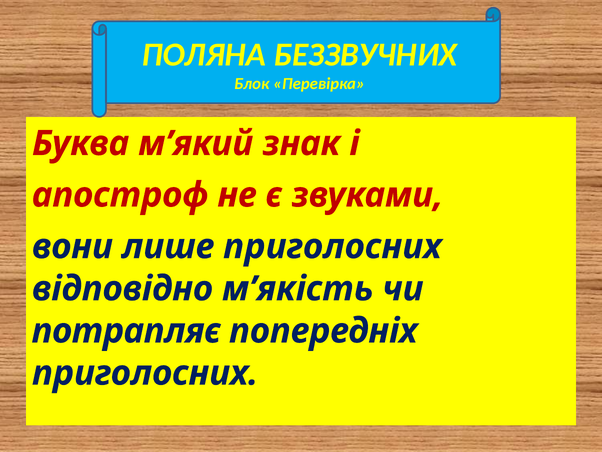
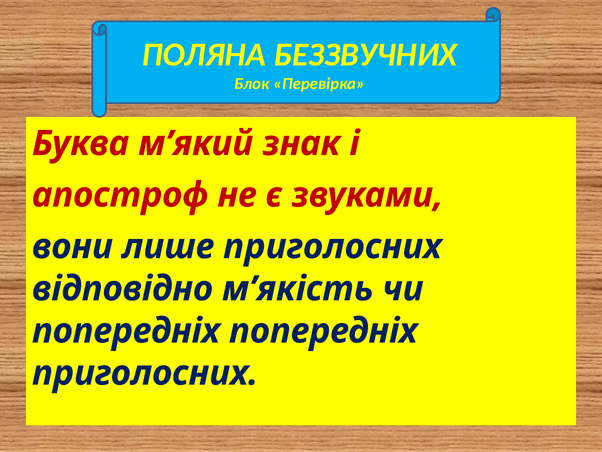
потрапляє at (126, 331): потрапляє -> попередніх
